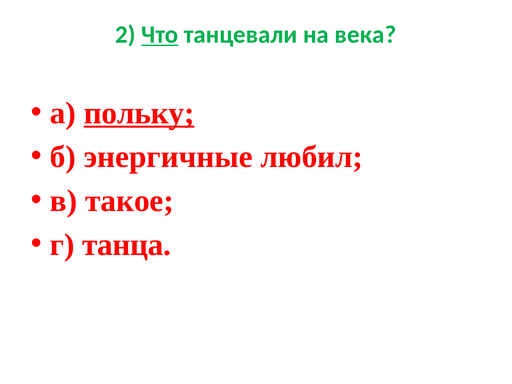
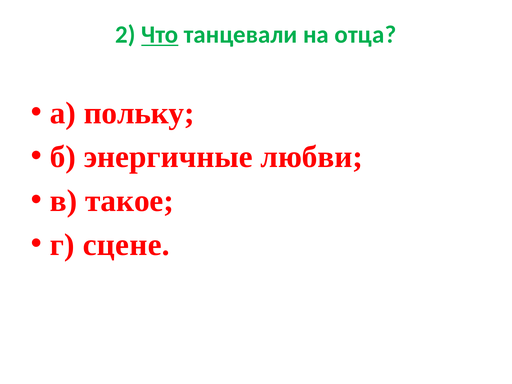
века: века -> отца
польку underline: present -> none
любил: любил -> любви
танца: танца -> сцене
